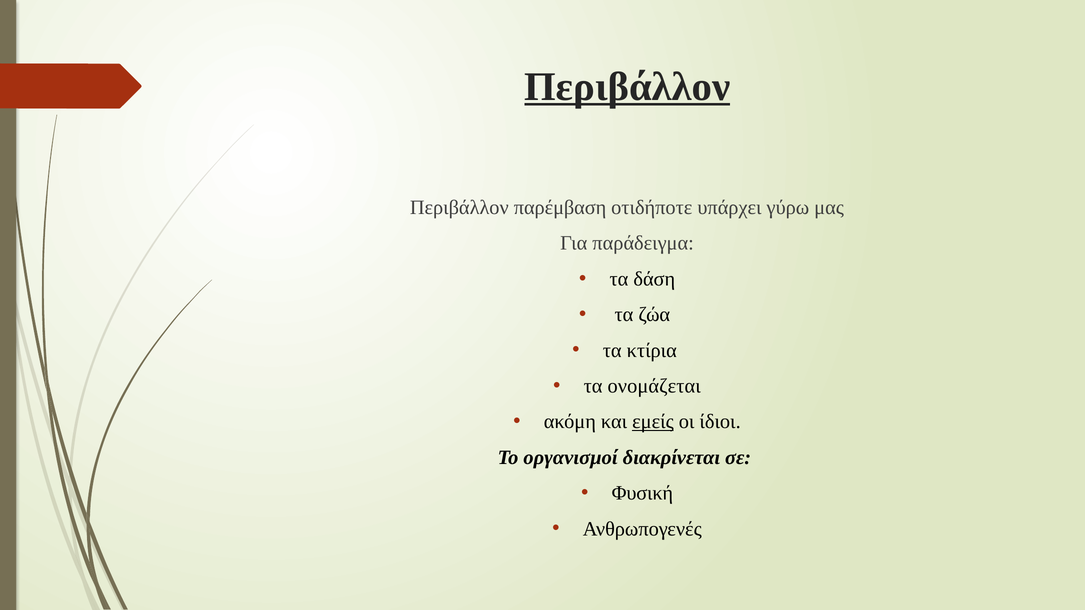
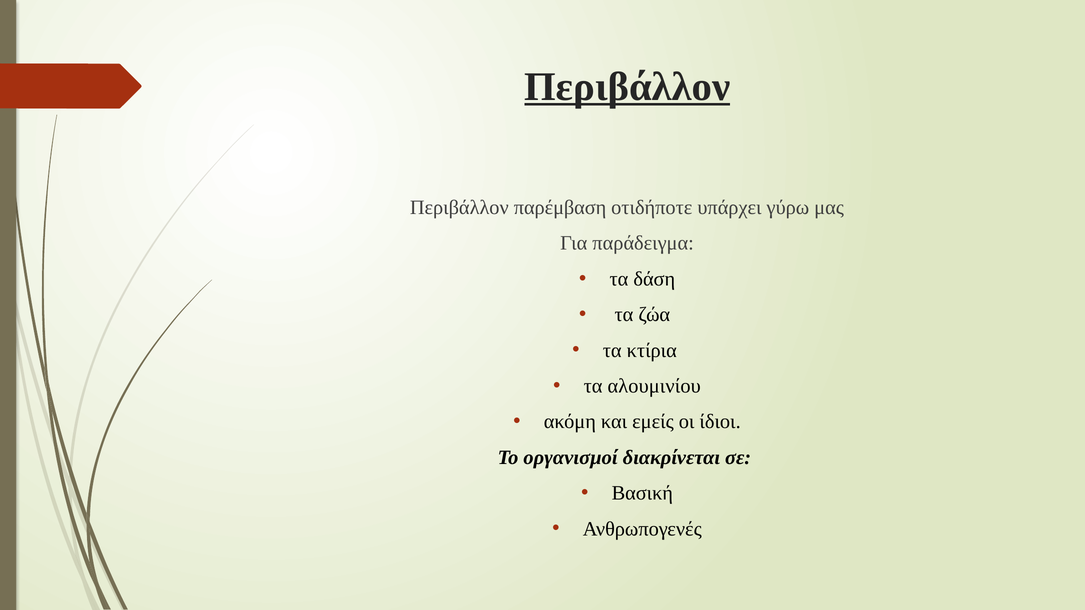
ονομάζεται: ονομάζεται -> αλουμινίου
εμείς underline: present -> none
Φυσική: Φυσική -> Βασική
